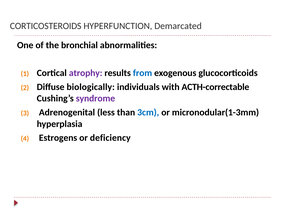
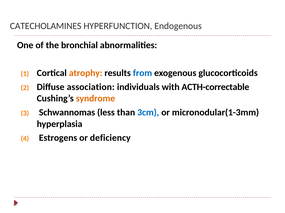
CORTICOSTEROIDS: CORTICOSTEROIDS -> CATECHOLAMINES
Demarcated: Demarcated -> Endogenous
atrophy colour: purple -> orange
biologically: biologically -> association
syndrome colour: purple -> orange
Adrenogenital: Adrenogenital -> Schwannomas
